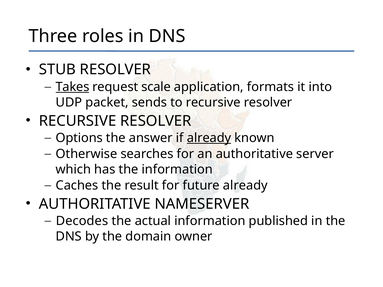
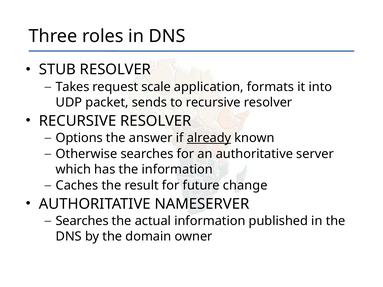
Takes underline: present -> none
future already: already -> change
Decodes at (82, 221): Decodes -> Searches
